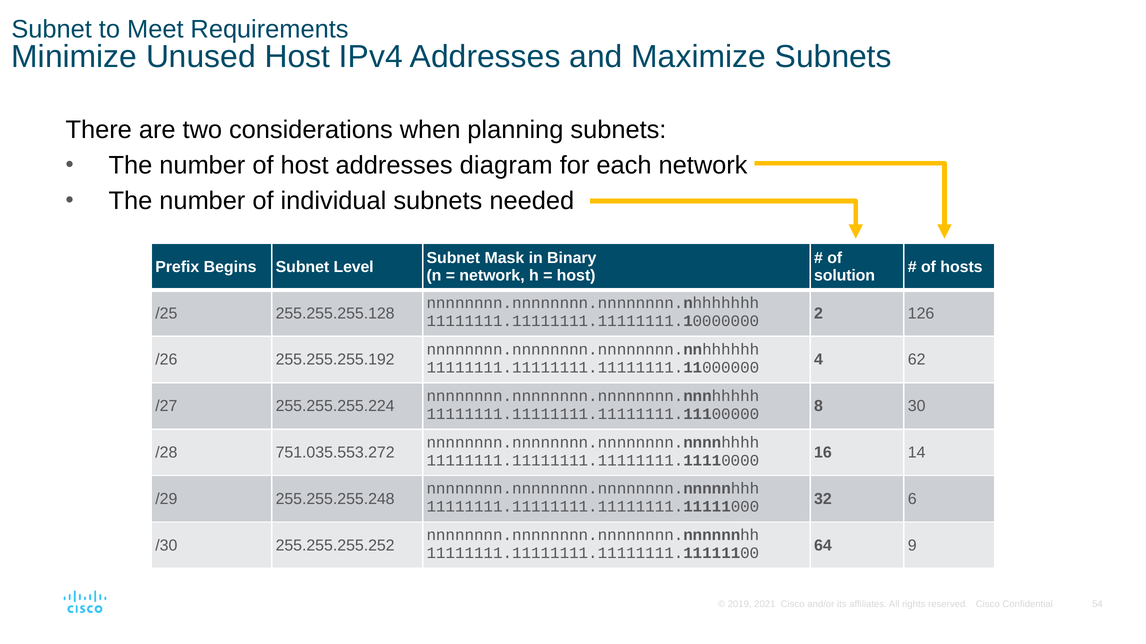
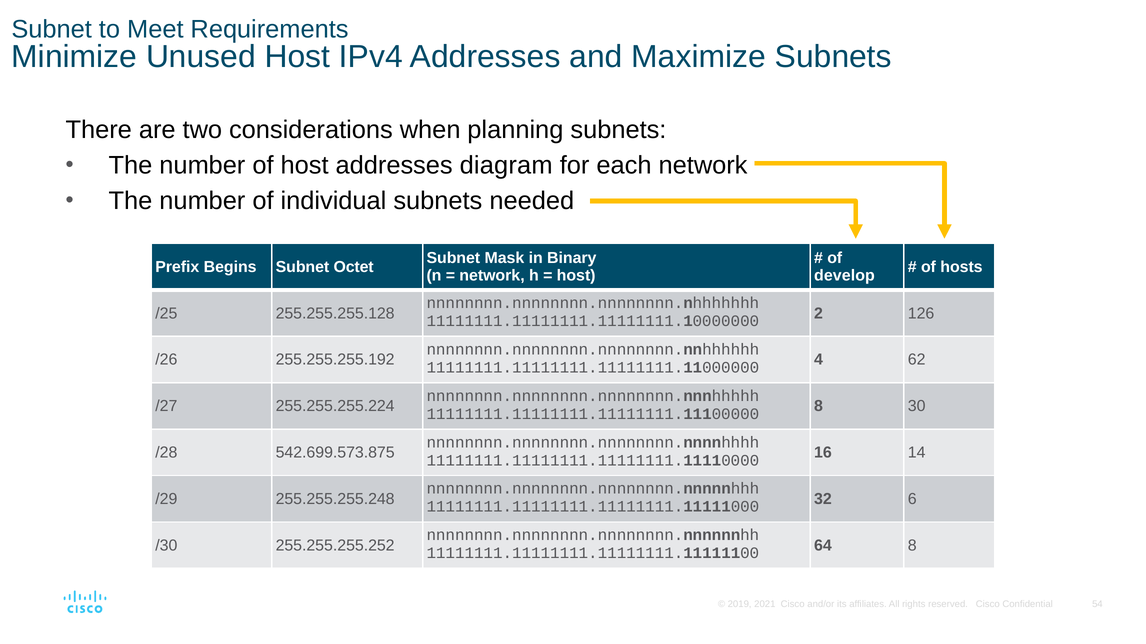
Level: Level -> Octet
solution: solution -> develop
751.035.553.272: 751.035.553.272 -> 542.699.573.875
64 9: 9 -> 8
